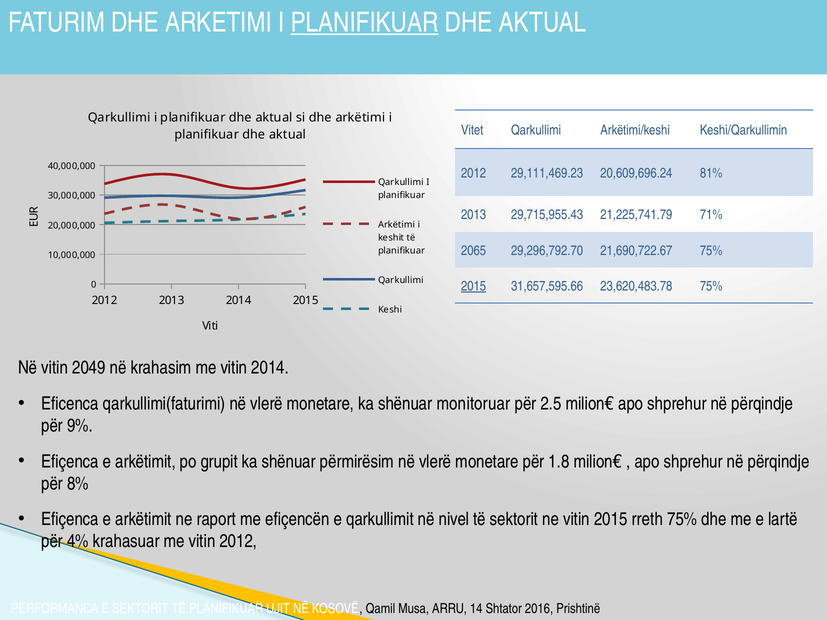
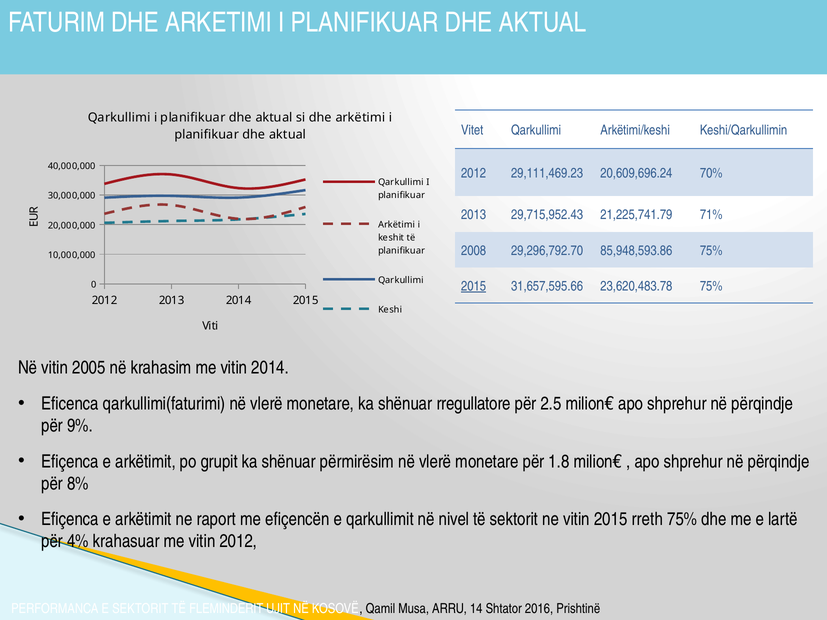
PLANIFIKUAR at (365, 23) underline: present -> none
81%: 81% -> 70%
29,715,955.43: 29,715,955.43 -> 29,715,952.43
2065: 2065 -> 2008
21,690,722.67: 21,690,722.67 -> 85,948,593.86
2049: 2049 -> 2005
monitoruar: monitoruar -> rregullatore
SEKTORIT TË PLANIFIKUAR: PLANIFIKUAR -> FLEMINDERIT
